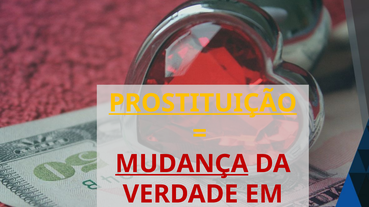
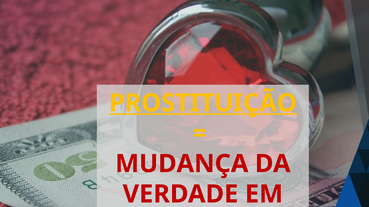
MUDANÇA underline: present -> none
